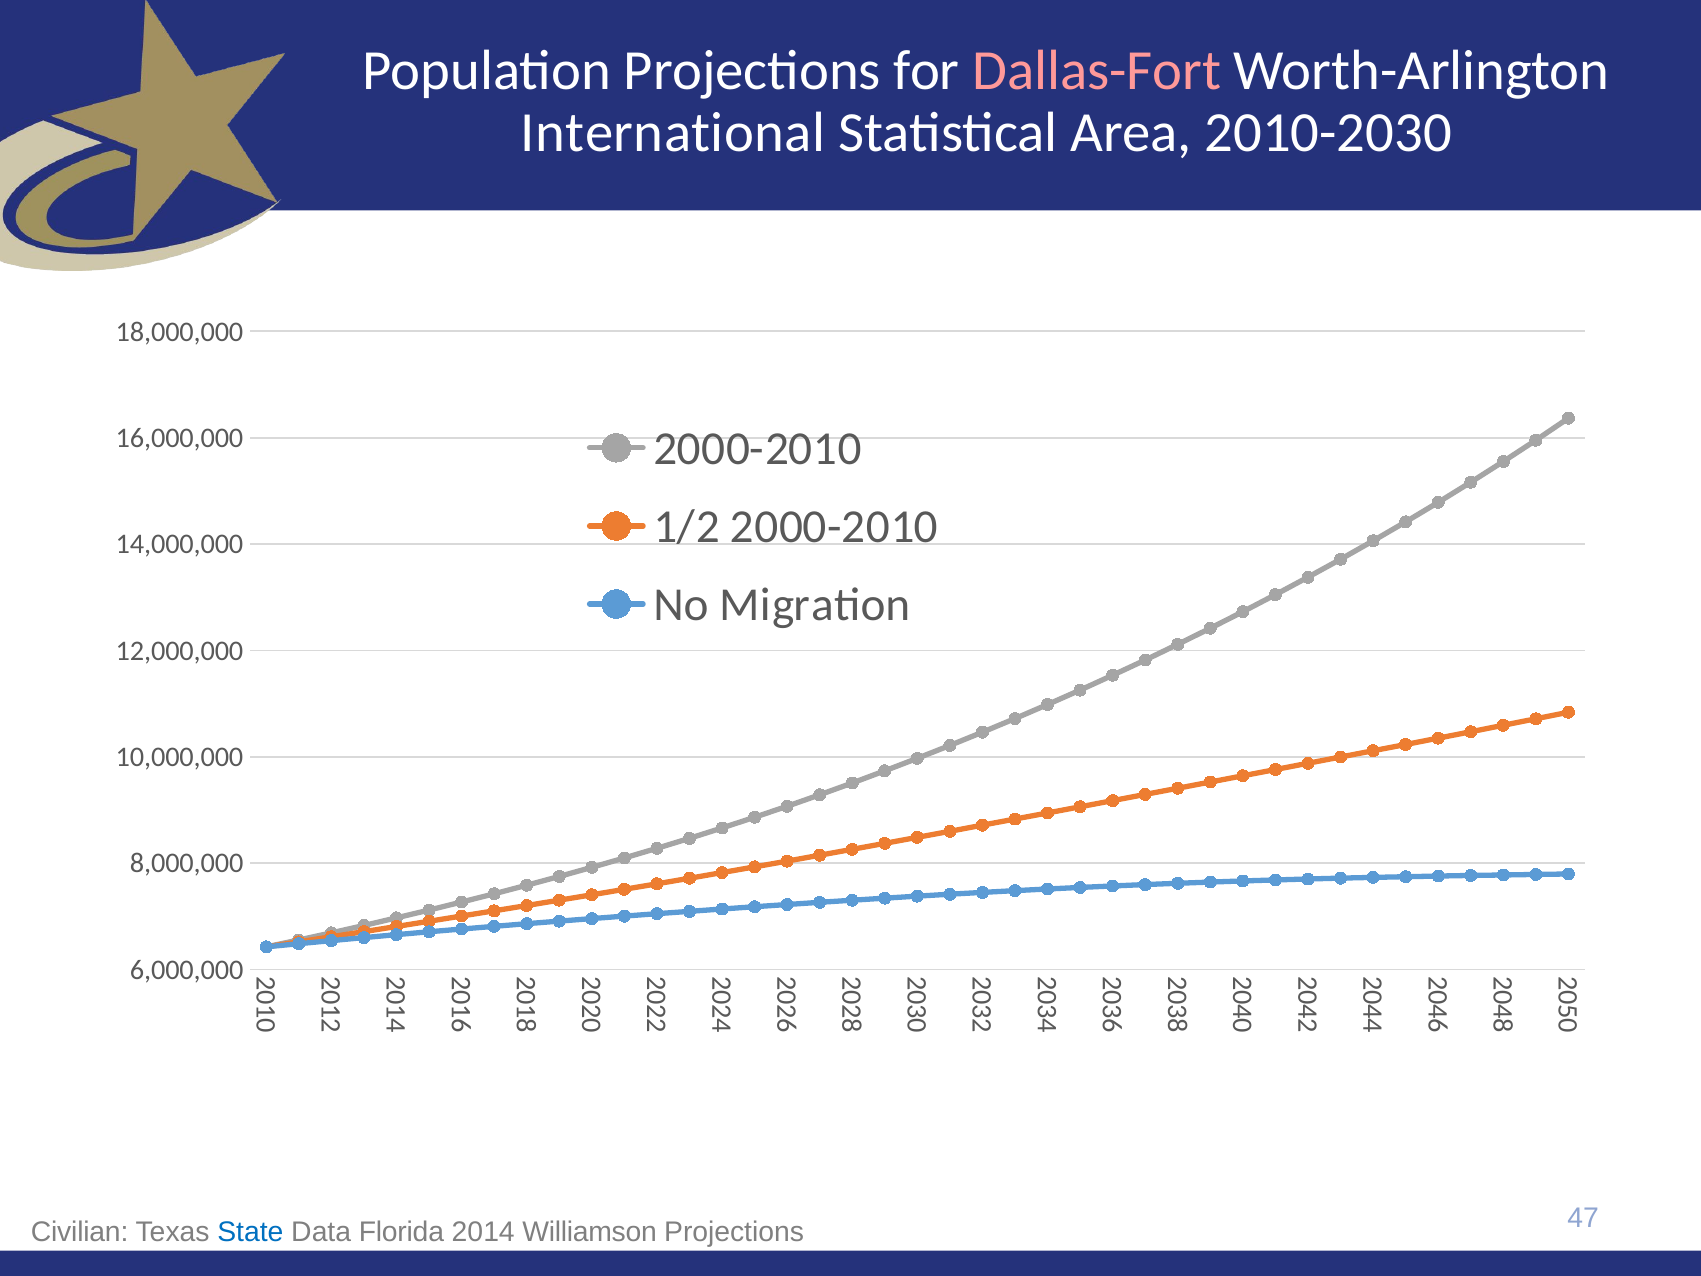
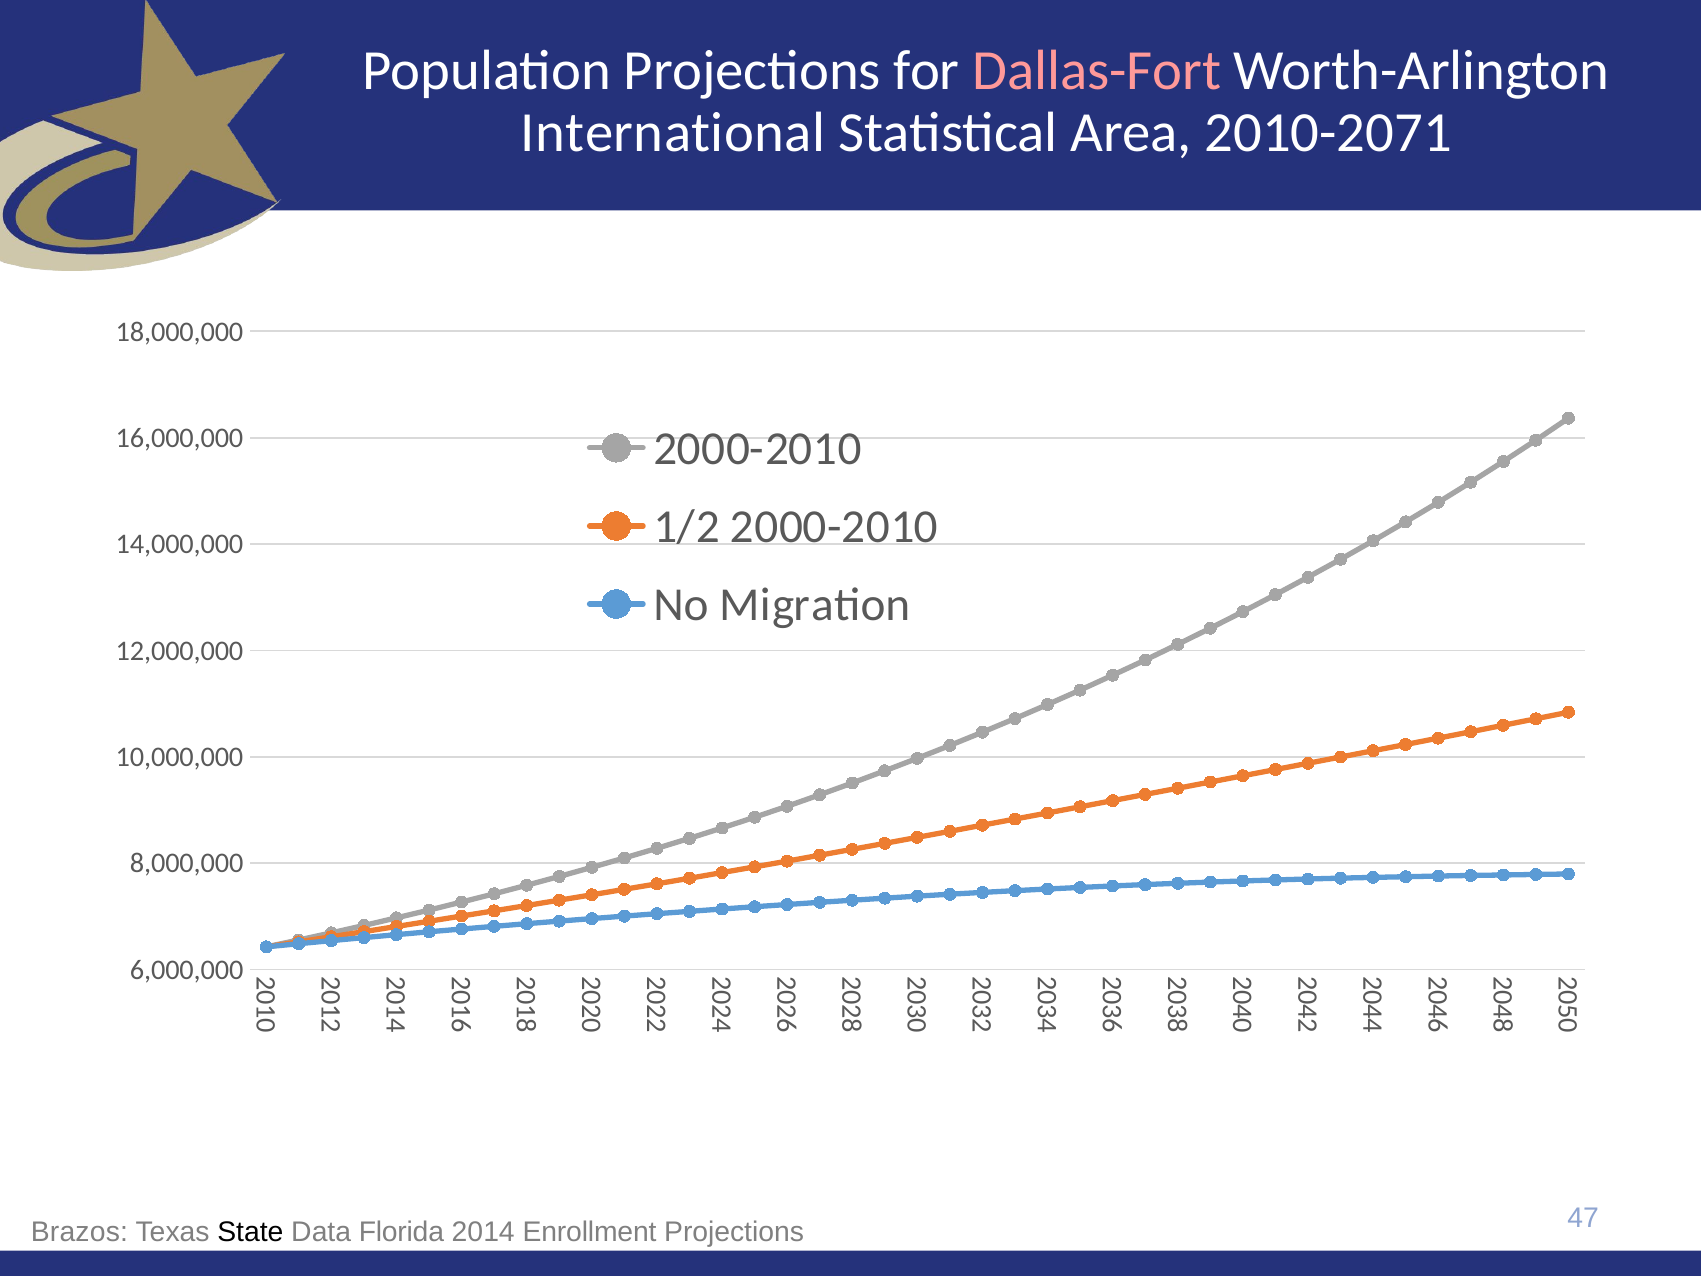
2010-2030: 2010-2030 -> 2010-2071
Civilian: Civilian -> Brazos
State colour: blue -> black
Williamson: Williamson -> Enrollment
